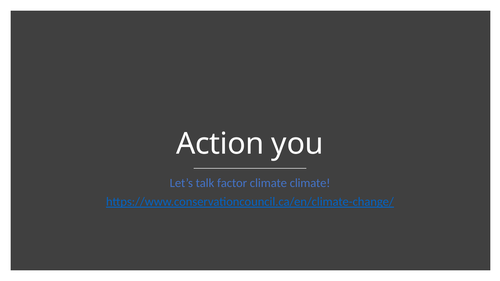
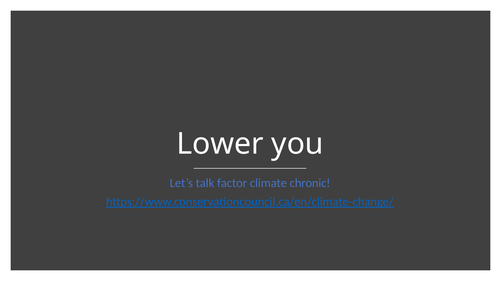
Action: Action -> Lower
climate climate: climate -> chronic
